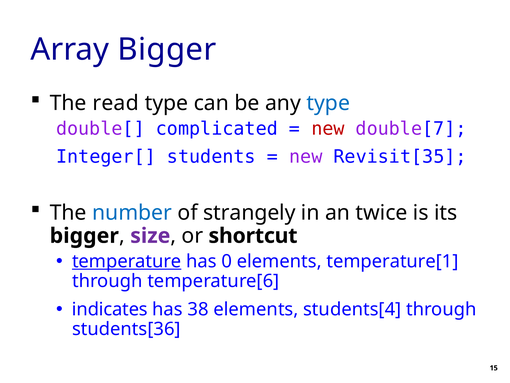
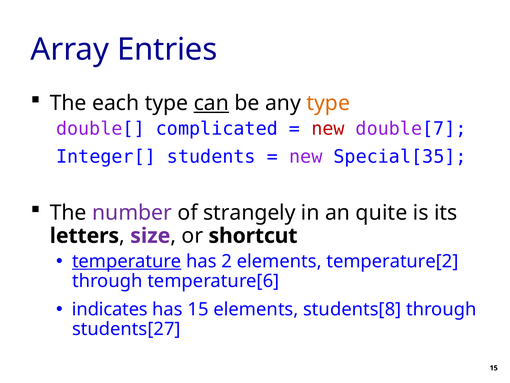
Array Bigger: Bigger -> Entries
read: read -> each
can underline: none -> present
type at (328, 103) colour: blue -> orange
Revisit[35: Revisit[35 -> Special[35
number colour: blue -> purple
twice: twice -> quite
bigger at (84, 236): bigger -> letters
0: 0 -> 2
temperature[1: temperature[1 -> temperature[2
has 38: 38 -> 15
students[4: students[4 -> students[8
students[36: students[36 -> students[27
